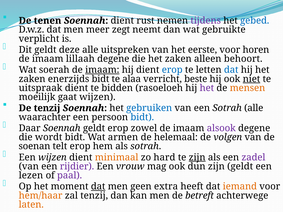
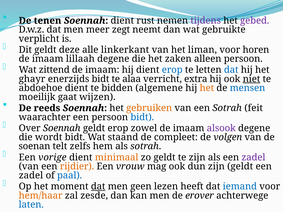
gebed colour: blue -> purple
uitspreken: uitspreken -> linkerkant
eerste: eerste -> liman
alleen behoort: behoort -> persoon
soerah: soerah -> zittend
imaam at (102, 70) underline: present -> none
zaken at (32, 79): zaken -> ghayr
beste: beste -> extra
uitspraak: uitspraak -> abdoehoe
rasoeloeh: rasoeloeh -> algemene
het at (207, 88) colour: purple -> orange
mensen colour: orange -> blue
De tenzij: tenzij -> reeds
gebruiken colour: blue -> orange
Sotrah alle: alle -> feit
Daar: Daar -> Over
armen: armen -> staand
helemaal: helemaal -> compleet
telt erop: erop -> zelfs
Een wijzen: wijzen -> vorige
zo hard: hard -> geldt
zijn at (197, 158) underline: present -> none
rijdier colour: purple -> orange
lezen at (31, 176): lezen -> zadel
paal colour: purple -> blue
extra: extra -> lezen
iemand colour: orange -> blue
zal tenzij: tenzij -> zesde
betreft: betreft -> erover
laten colour: orange -> blue
